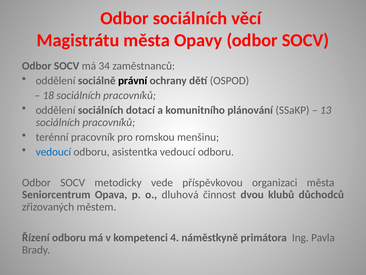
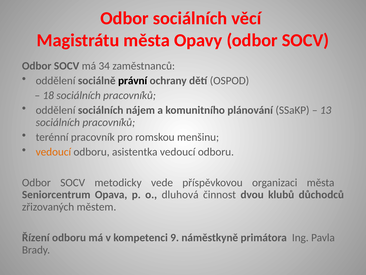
dotací: dotací -> nájem
vedoucí at (53, 152) colour: blue -> orange
4: 4 -> 9
